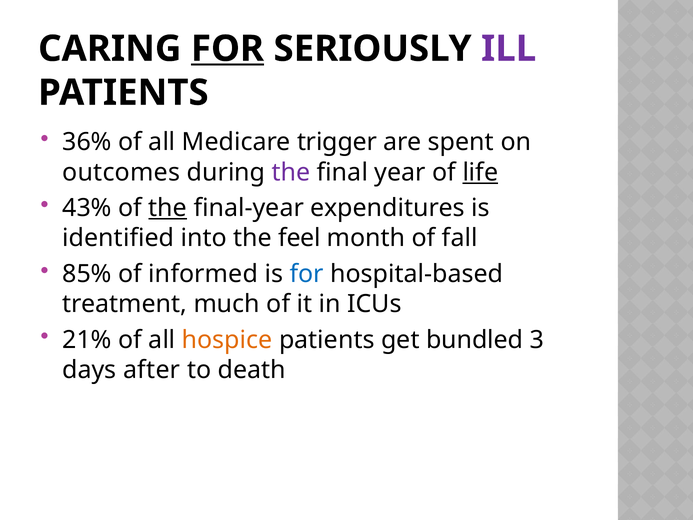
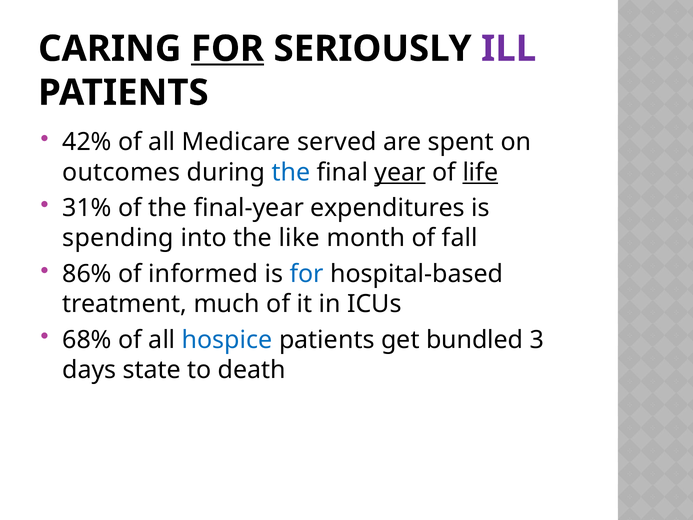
36%: 36% -> 42%
trigger: trigger -> served
the at (291, 172) colour: purple -> blue
year underline: none -> present
43%: 43% -> 31%
the at (168, 208) underline: present -> none
identified: identified -> spending
feel: feel -> like
85%: 85% -> 86%
21%: 21% -> 68%
hospice colour: orange -> blue
after: after -> state
